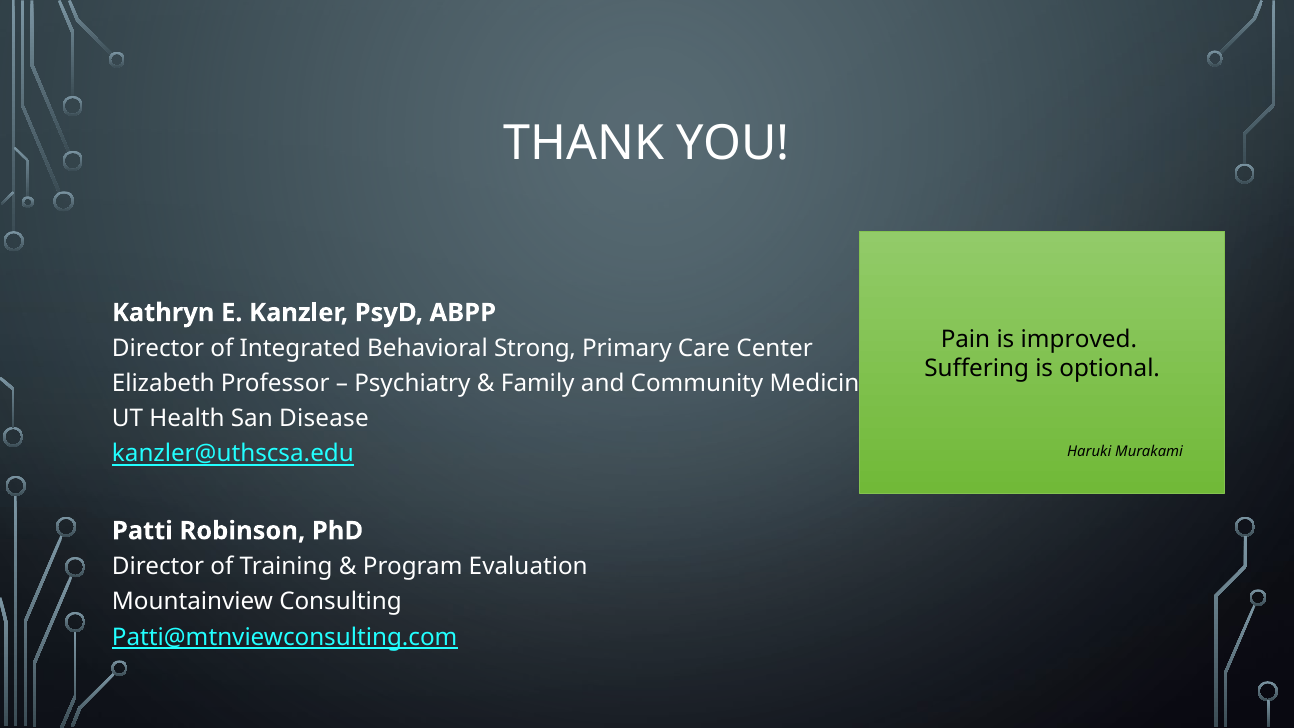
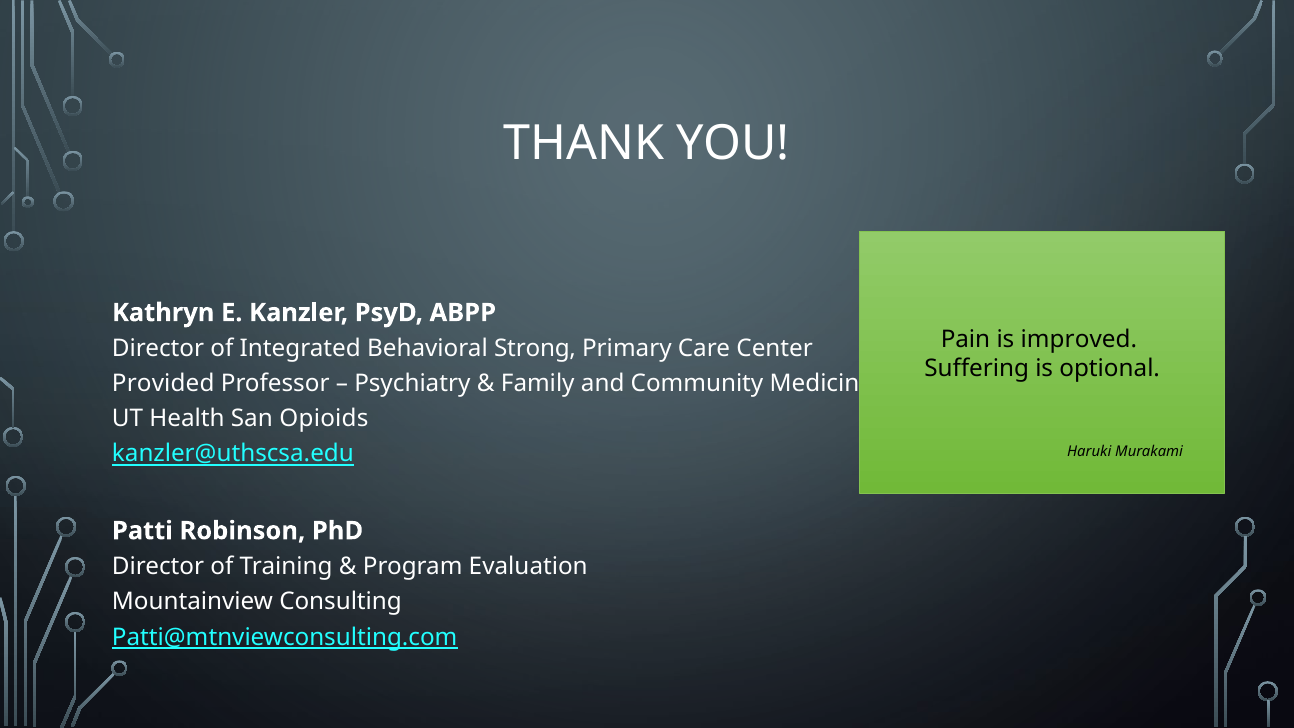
Elizabeth: Elizabeth -> Provided
Disease: Disease -> Opioids
